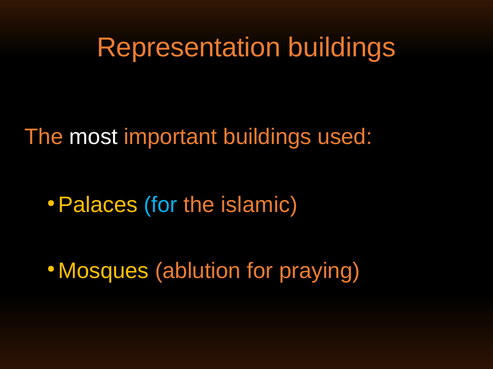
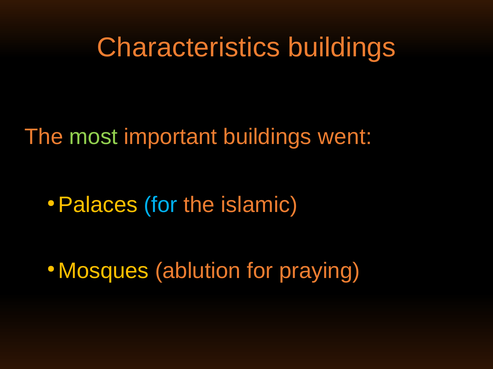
Representation: Representation -> Characteristics
most colour: white -> light green
used: used -> went
